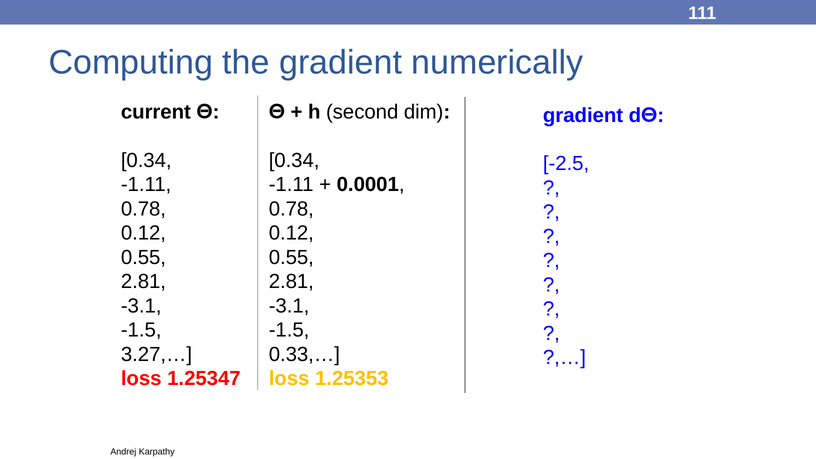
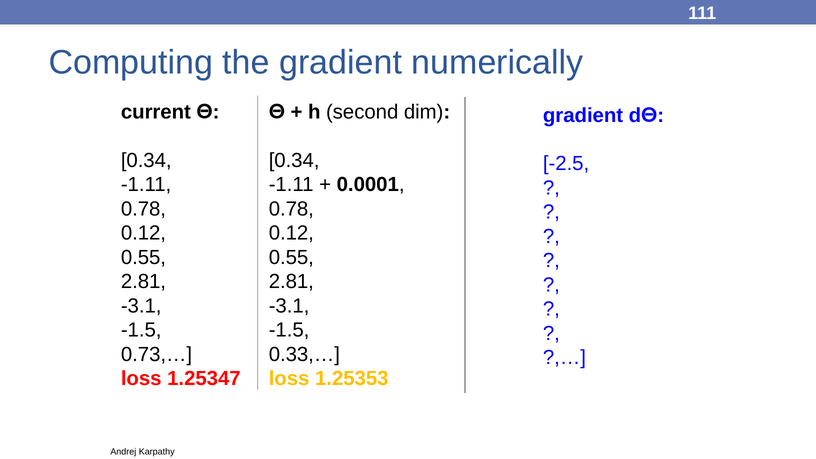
3.27,…: 3.27,… -> 0.73,…
